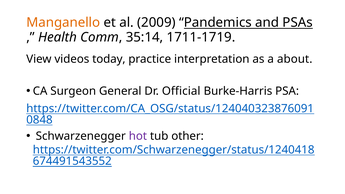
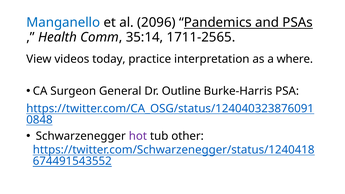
Manganello colour: orange -> blue
2009: 2009 -> 2096
1711-1719: 1711-1719 -> 1711-2565
about: about -> where
Official: Official -> Outline
